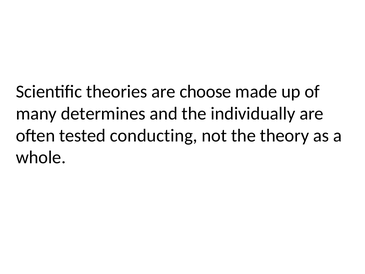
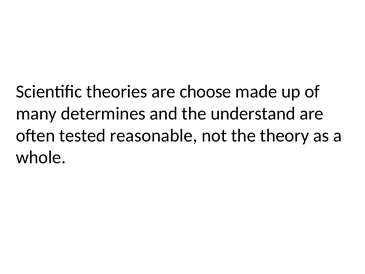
individually: individually -> understand
conducting: conducting -> reasonable
